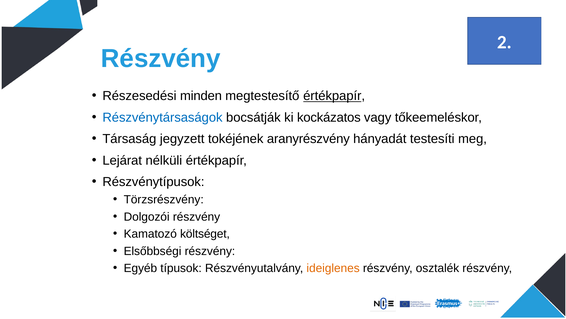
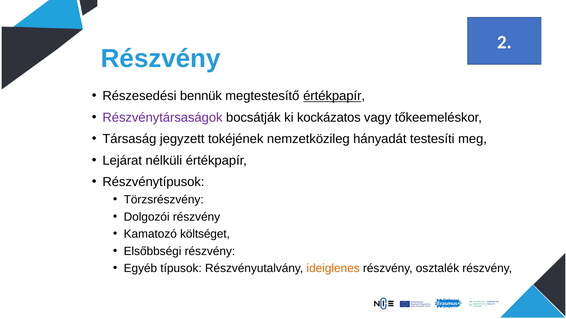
minden: minden -> bennük
Részvénytársaságok colour: blue -> purple
aranyrészvény: aranyrészvény -> nemzetközileg
